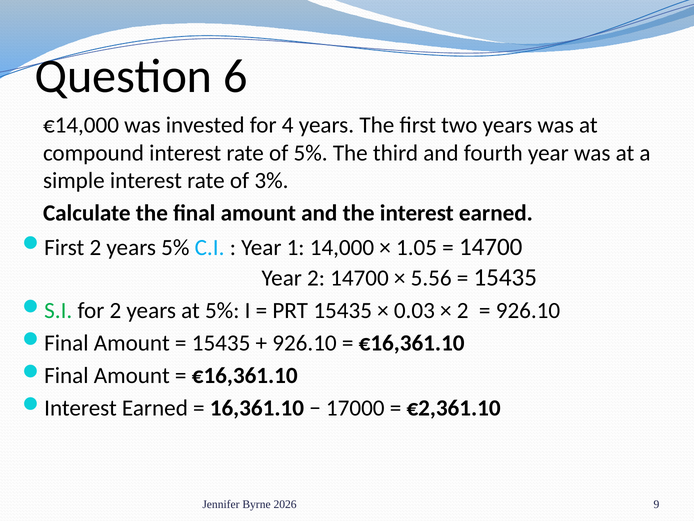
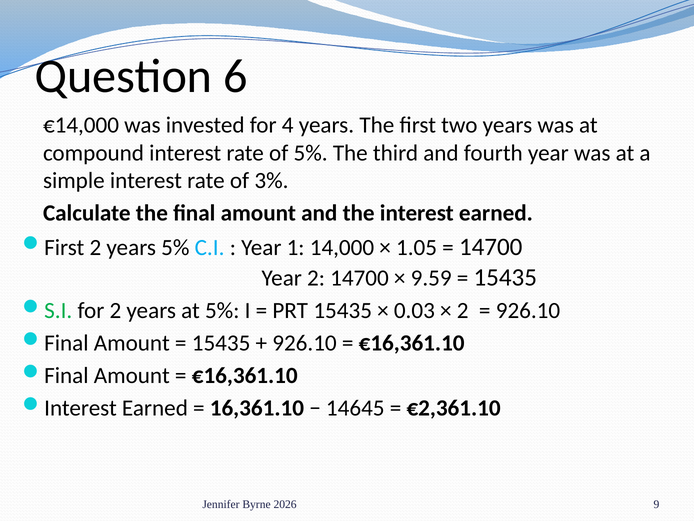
5.56: 5.56 -> 9.59
17000: 17000 -> 14645
